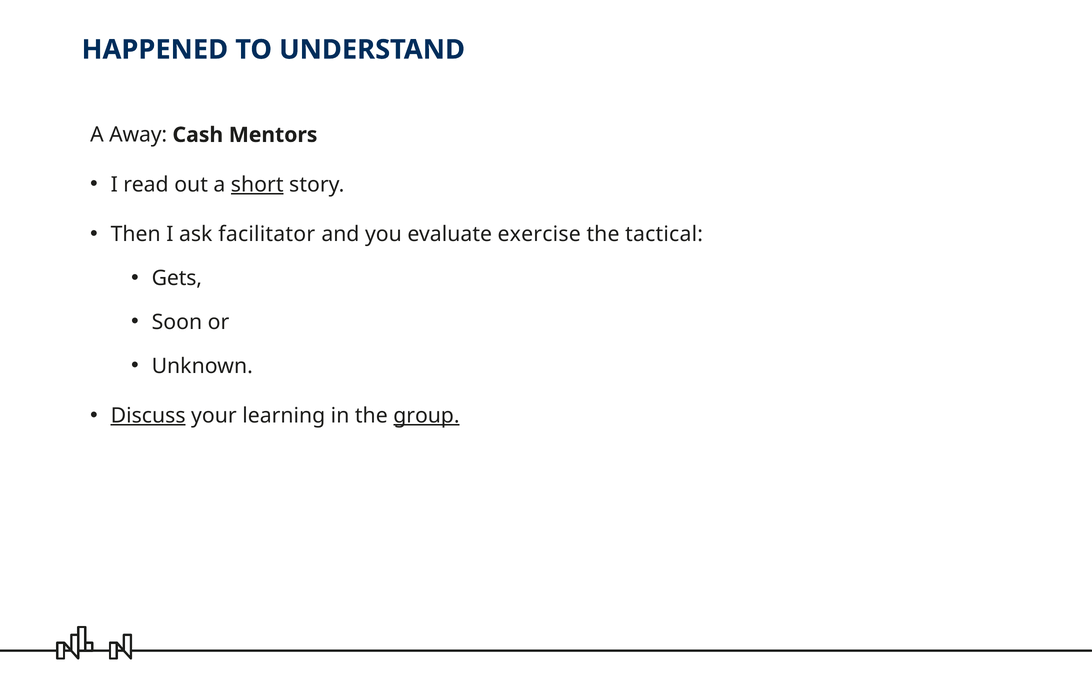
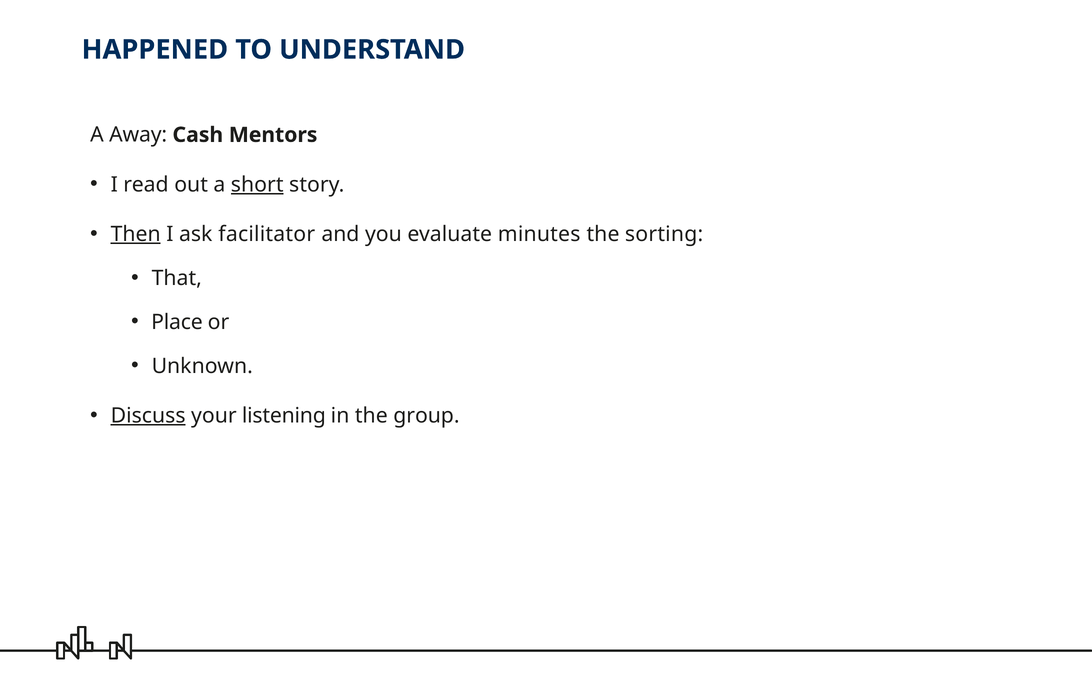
Then underline: none -> present
exercise: exercise -> minutes
tactical: tactical -> sorting
Gets: Gets -> That
Soon: Soon -> Place
learning: learning -> listening
group underline: present -> none
